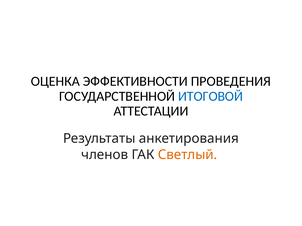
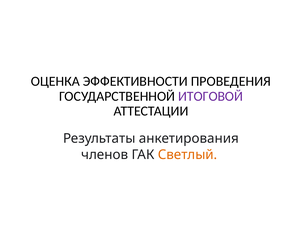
ИТОГОВОЙ colour: blue -> purple
